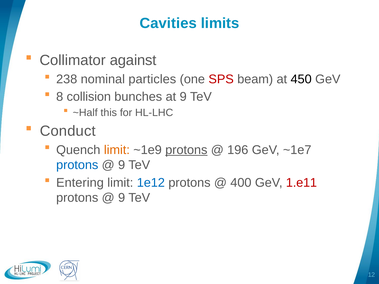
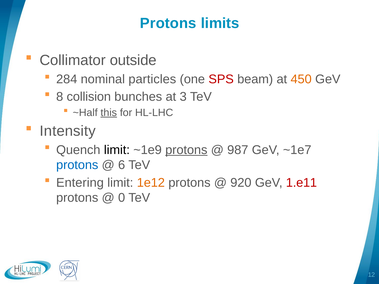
Cavities at (168, 23): Cavities -> Protons
against: against -> outside
238: 238 -> 284
450 colour: black -> orange
at 9: 9 -> 3
this underline: none -> present
Conduct: Conduct -> Intensity
limit at (117, 150) colour: orange -> black
196: 196 -> 987
9 at (122, 165): 9 -> 6
1e12 colour: blue -> orange
400: 400 -> 920
9 at (122, 198): 9 -> 0
